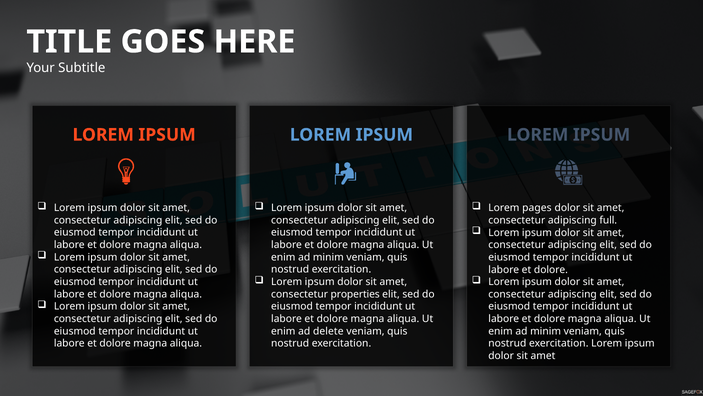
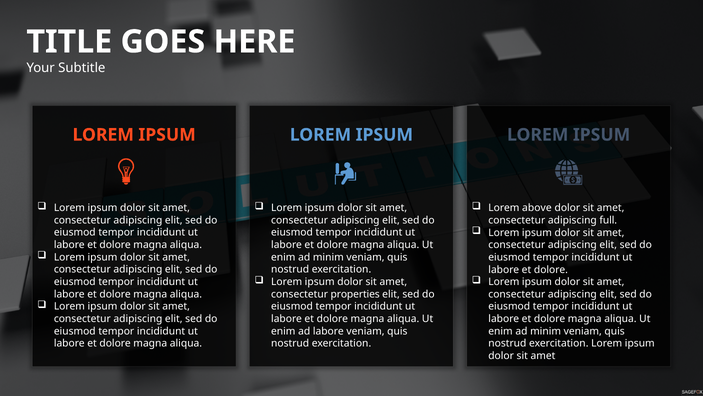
pages: pages -> above
ad delete: delete -> labore
